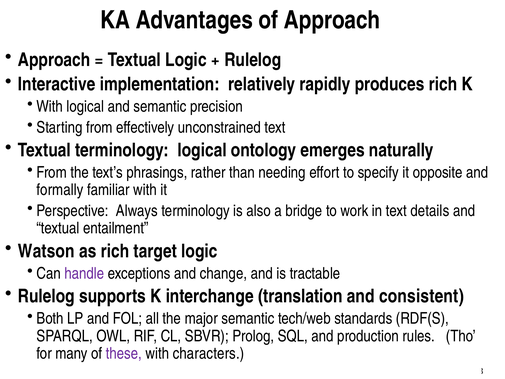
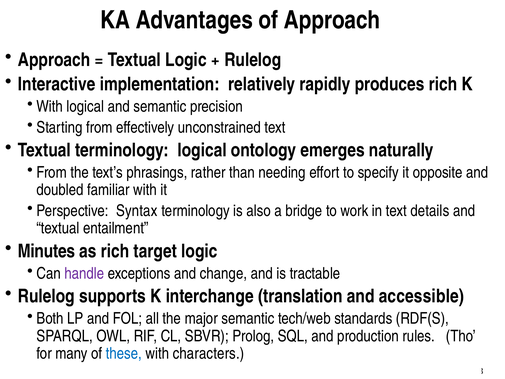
formally: formally -> doubled
Always: Always -> Syntax
Watson: Watson -> Minutes
consistent: consistent -> accessible
these colour: purple -> blue
